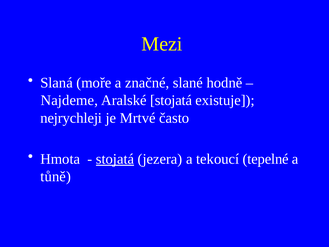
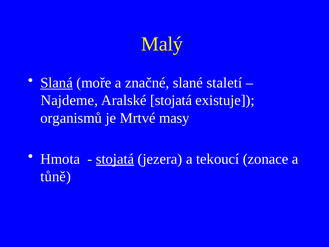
Mezi: Mezi -> Malý
Slaná underline: none -> present
hodně: hodně -> staletí
nejrychleji: nejrychleji -> organismů
často: často -> masy
tepelné: tepelné -> zonace
